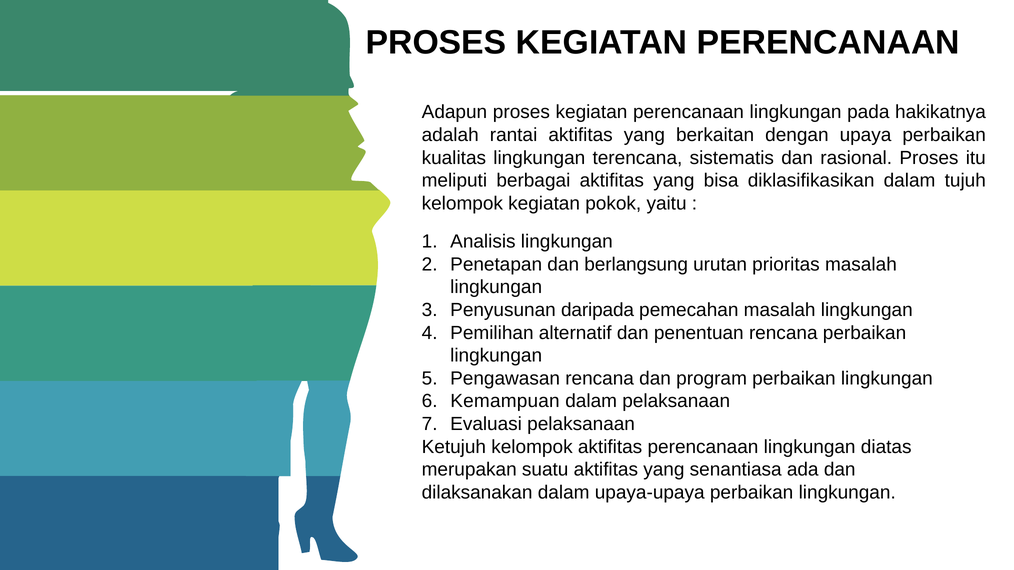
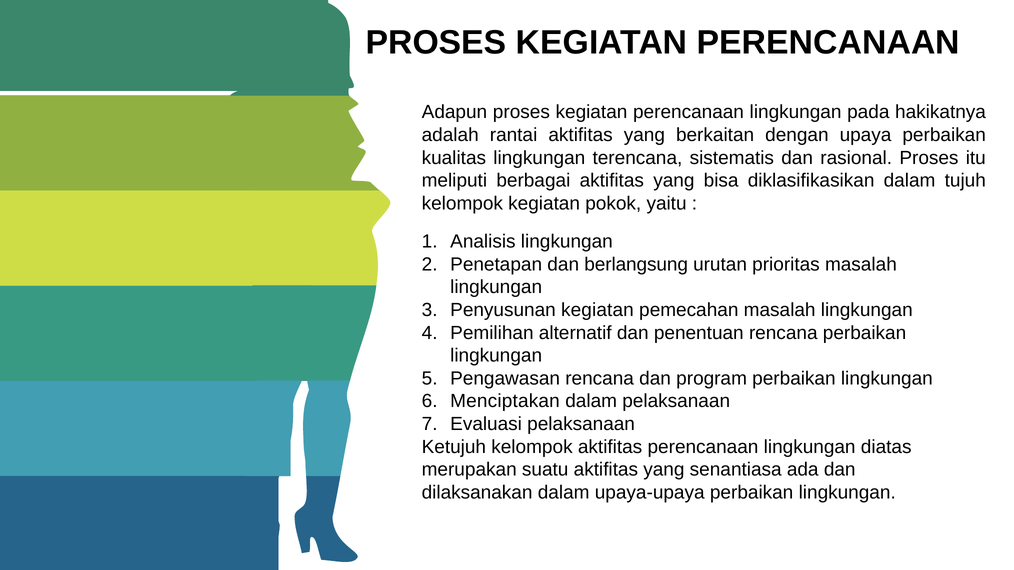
Penyusunan daripada: daripada -> kegiatan
Kemampuan: Kemampuan -> Menciptakan
